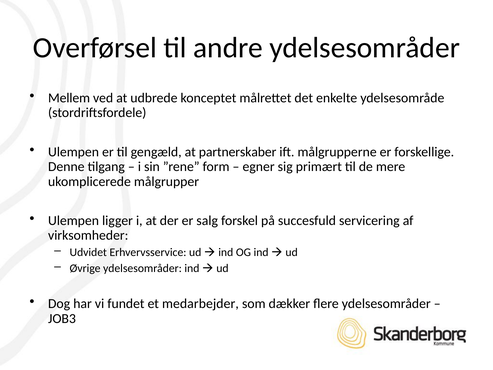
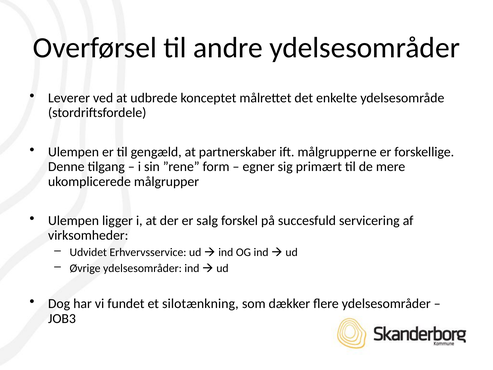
Mellem: Mellem -> Leverer
medarbejder: medarbejder -> silotænkning
